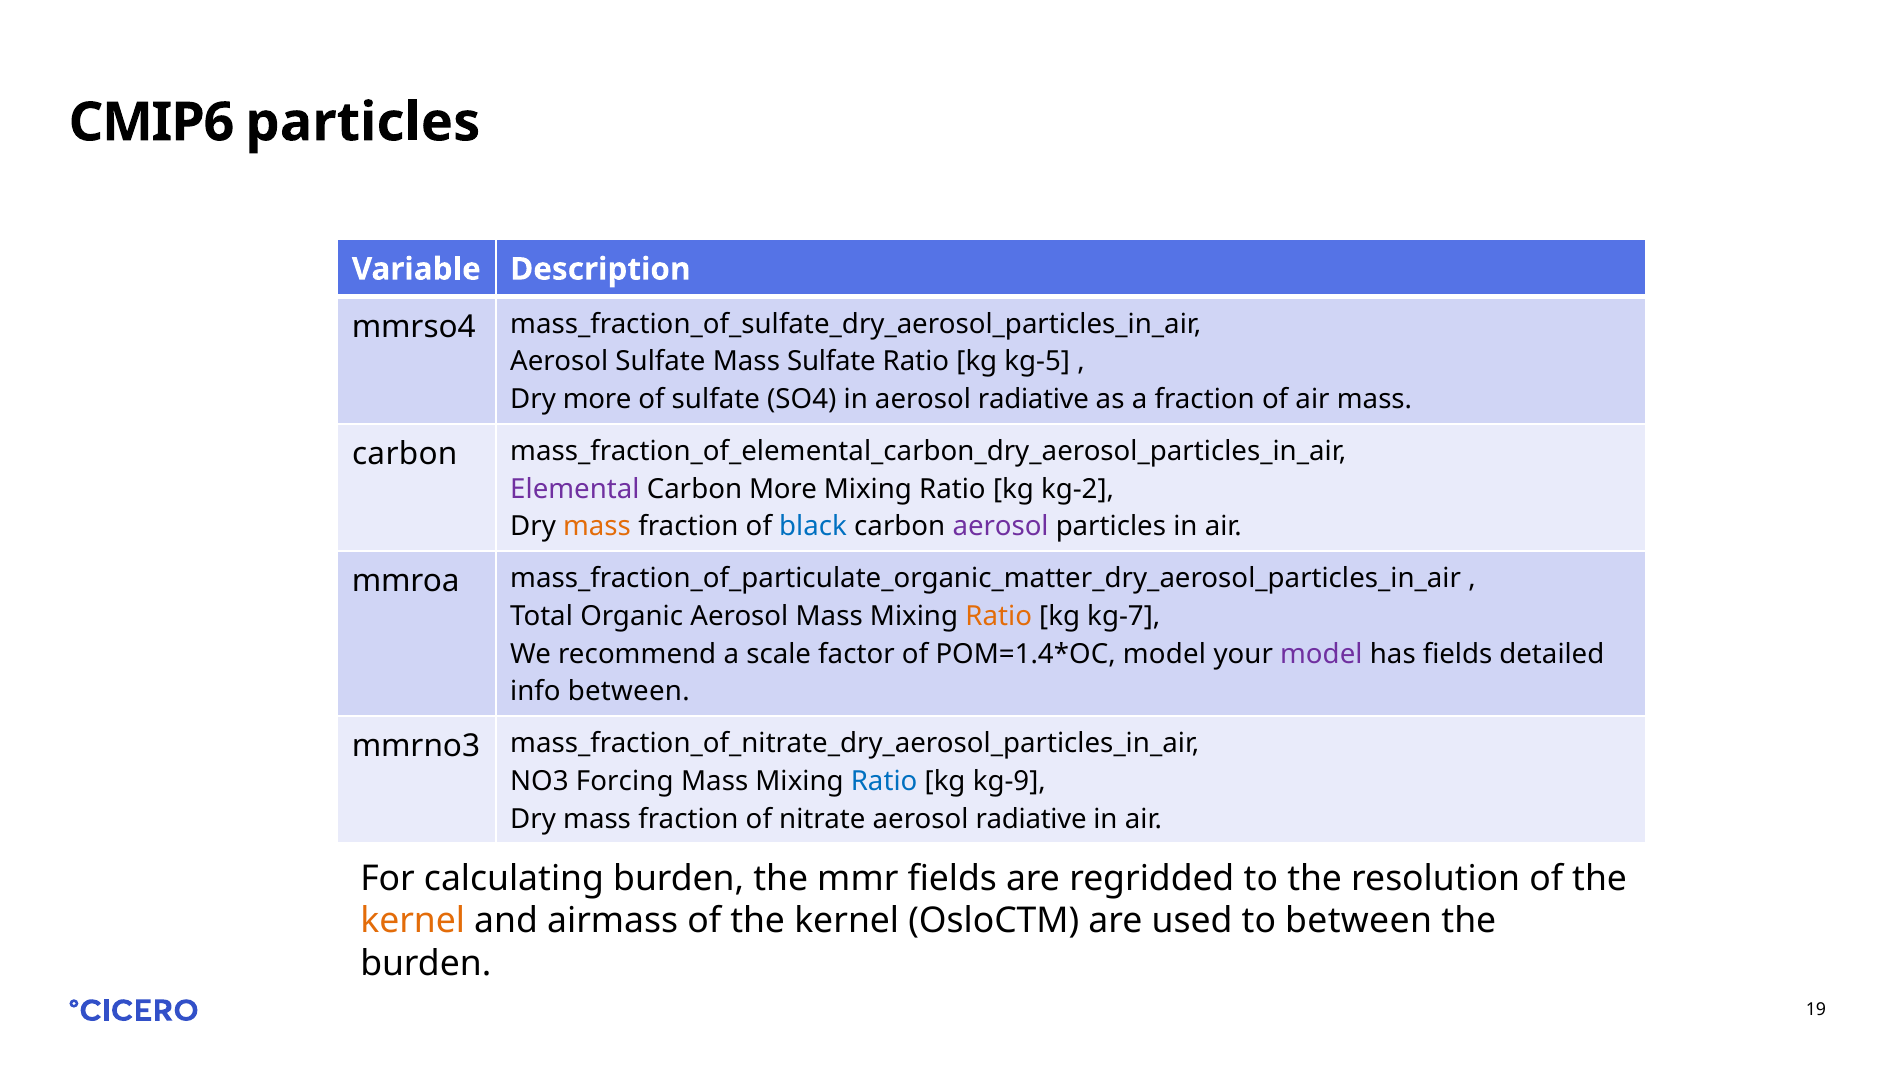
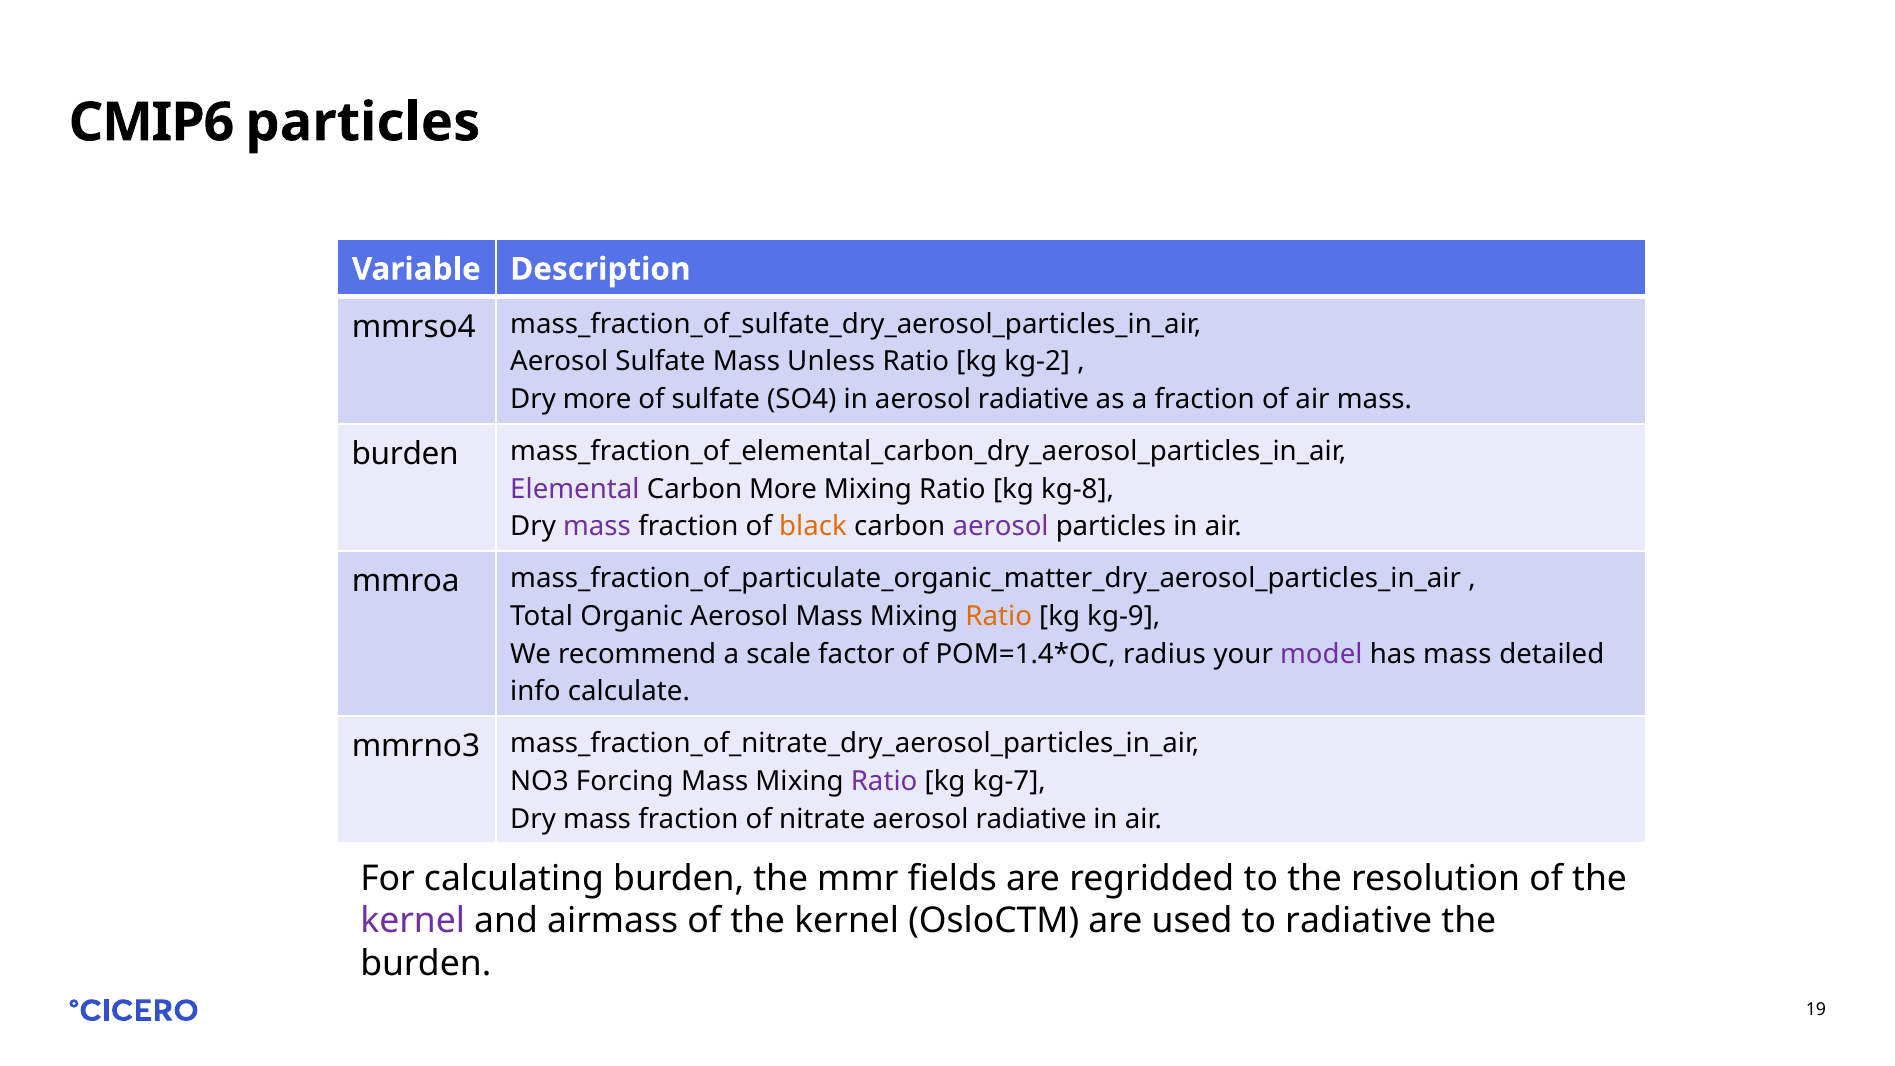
Mass Sulfate: Sulfate -> Unless
kg-5: kg-5 -> kg-2
carbon at (405, 454): carbon -> burden
kg-2: kg-2 -> kg-8
mass at (597, 527) colour: orange -> purple
black colour: blue -> orange
kg-7: kg-7 -> kg-9
model at (1164, 654): model -> radius
has fields: fields -> mass
info between: between -> calculate
Ratio at (884, 781) colour: blue -> purple
kg-9: kg-9 -> kg-7
kernel at (413, 921) colour: orange -> purple
to between: between -> radiative
